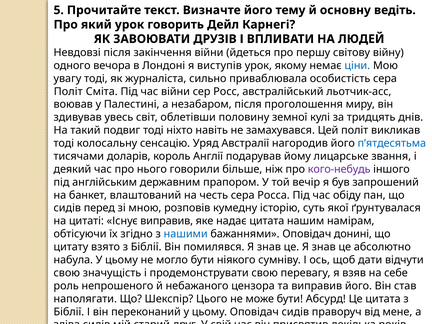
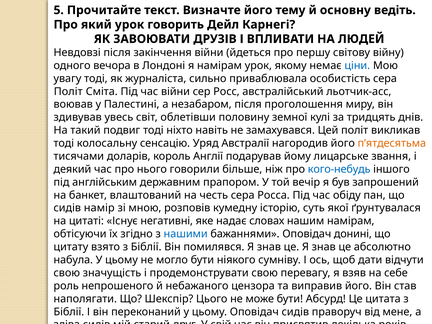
я виступів: виступів -> намірам
п’ятдесятьма colour: blue -> orange
кого-небудь colour: purple -> blue
перед: перед -> намір
Існує виправив: виправив -> негативні
надає цитата: цитата -> словах
